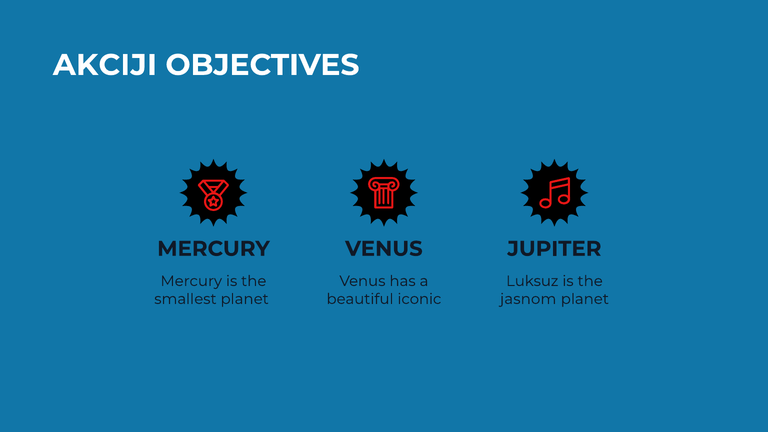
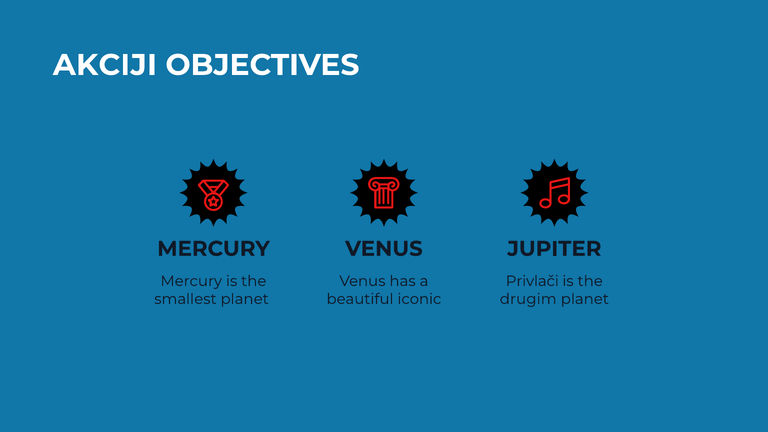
Luksuz: Luksuz -> Privlači
jasnom: jasnom -> drugim
